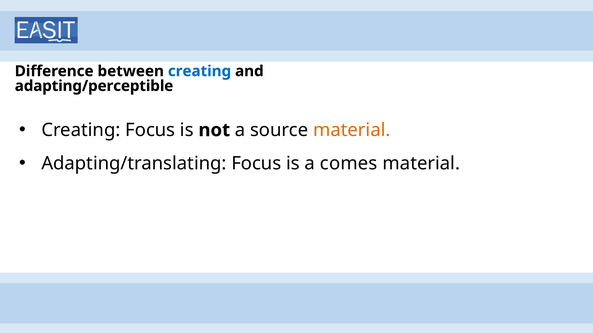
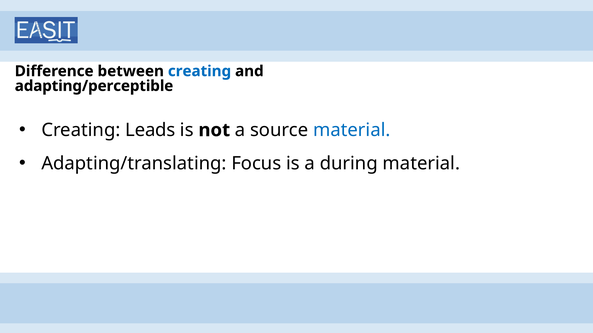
Creating Focus: Focus -> Leads
material at (352, 130) colour: orange -> blue
comes: comes -> during
